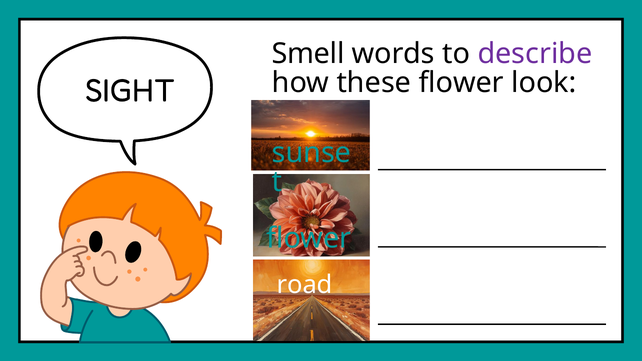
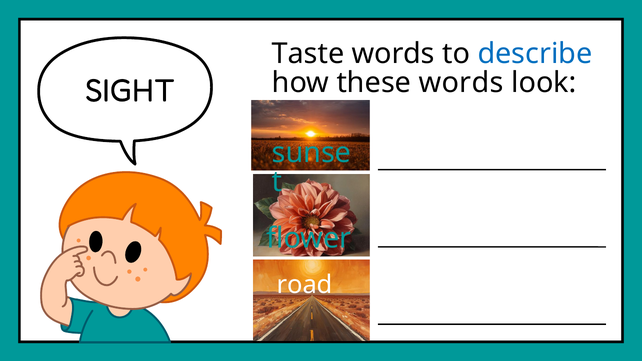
Smell: Smell -> Taste
describe colour: purple -> blue
these flower: flower -> words
